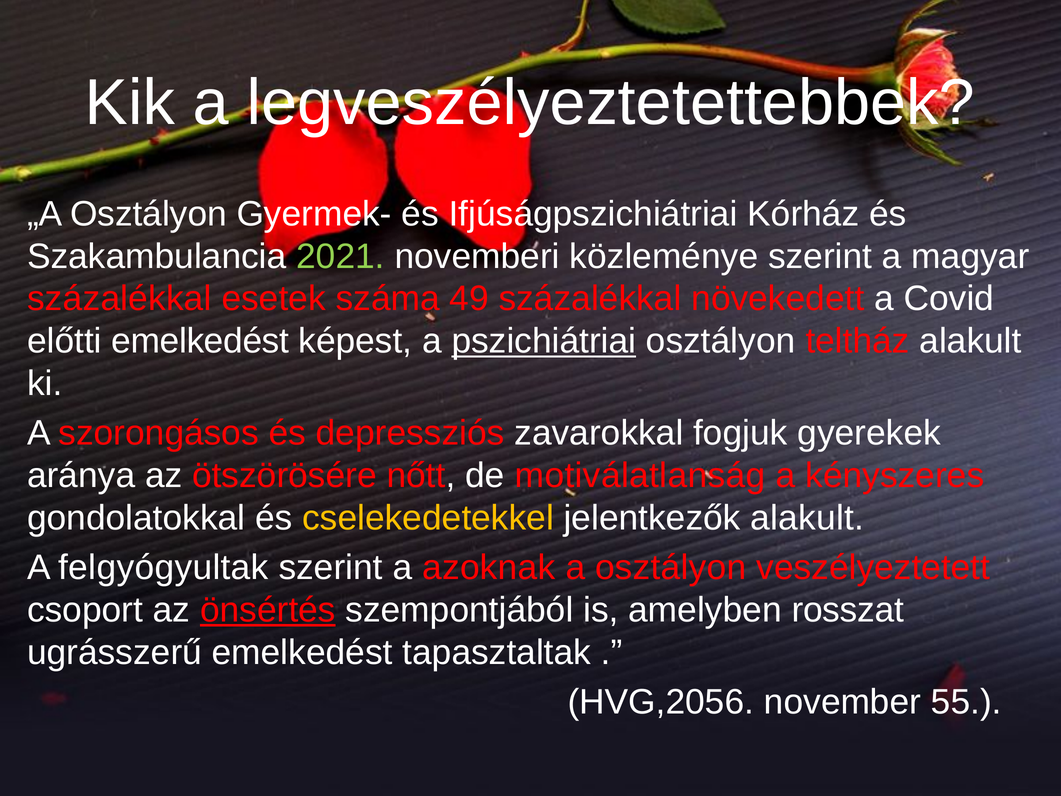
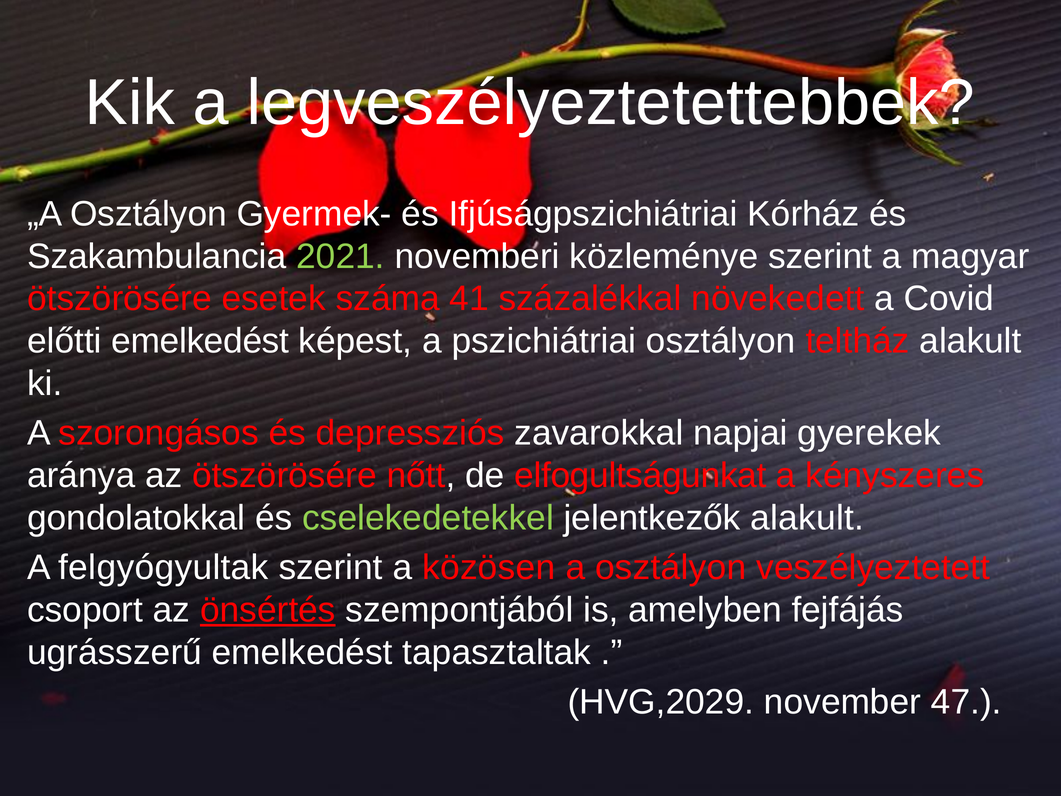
százalékkal at (119, 299): százalékkal -> ötszörösére
49: 49 -> 41
pszichiátriai underline: present -> none
fogjuk: fogjuk -> napjai
motiválatlanság: motiválatlanság -> elfogultságunkat
cselekedetekkel colour: yellow -> light green
azoknak: azoknak -> közösen
rosszat: rosszat -> fejfájás
HVG,2056: HVG,2056 -> HVG,2029
55: 55 -> 47
